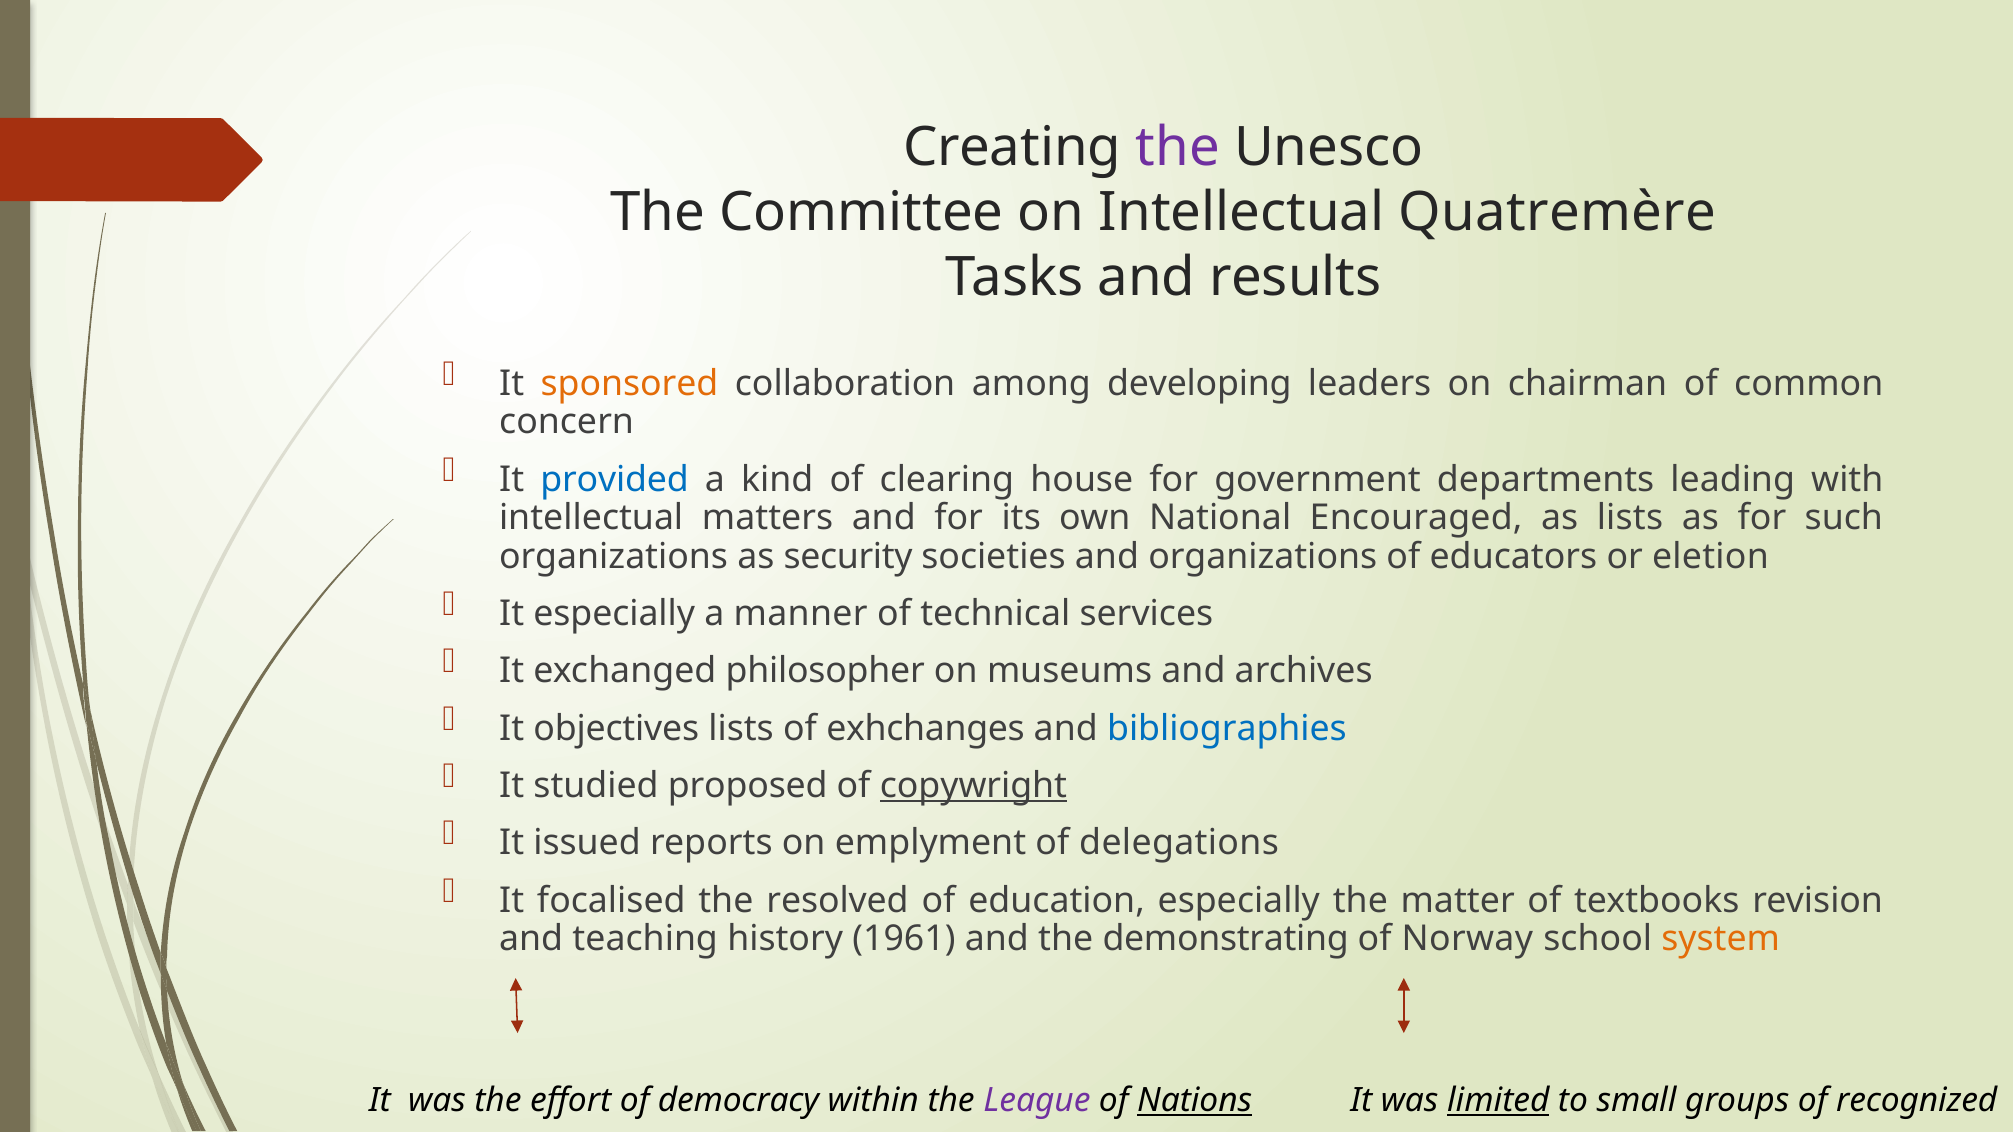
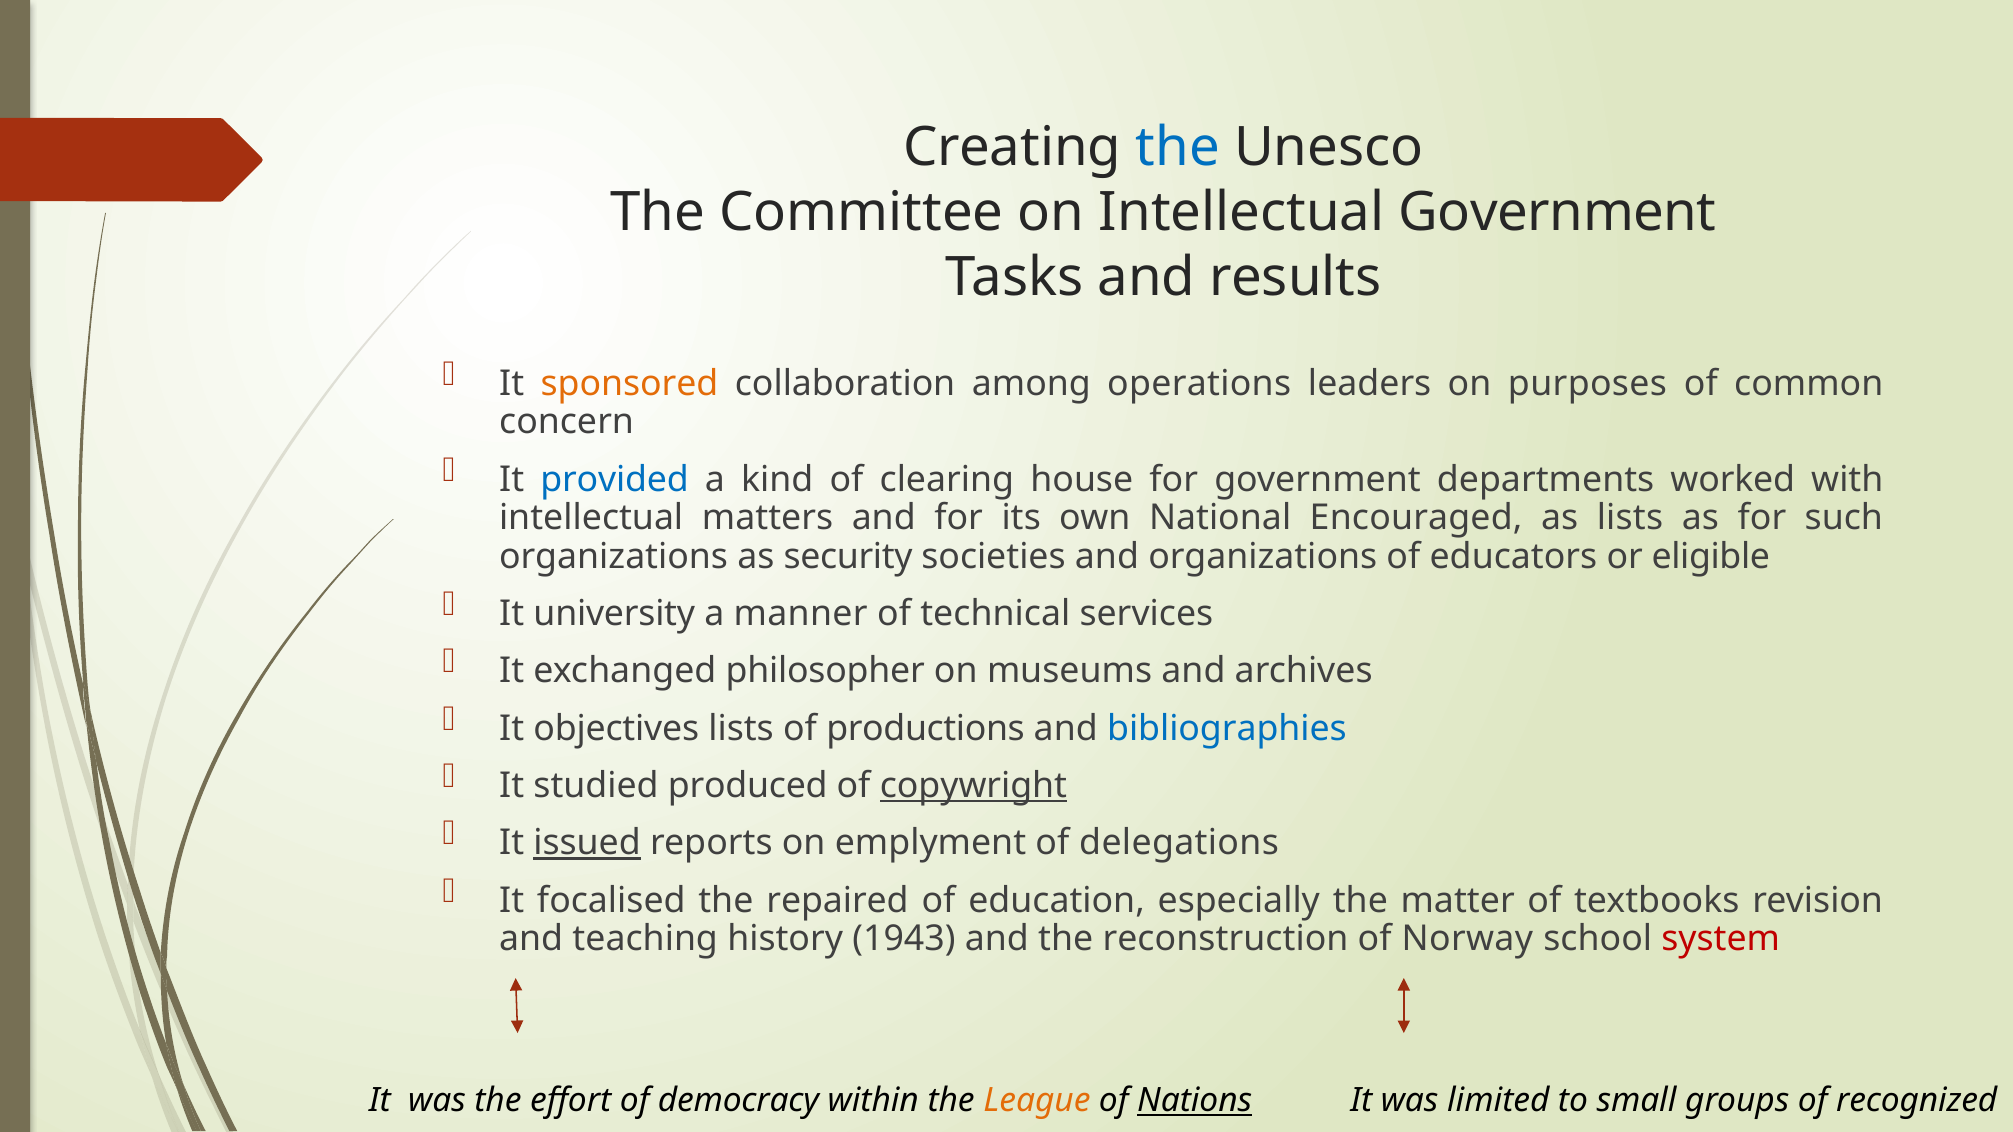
the at (1178, 147) colour: purple -> blue
Intellectual Quatremère: Quatremère -> Government
developing: developing -> operations
chairman: chairman -> purposes
leading: leading -> worked
eletion: eletion -> eligible
It especially: especially -> university
exhchanges: exhchanges -> productions
proposed: proposed -> produced
issued underline: none -> present
resolved: resolved -> repaired
1961: 1961 -> 1943
demonstrating: demonstrating -> reconstruction
system colour: orange -> red
League colour: purple -> orange
limited underline: present -> none
